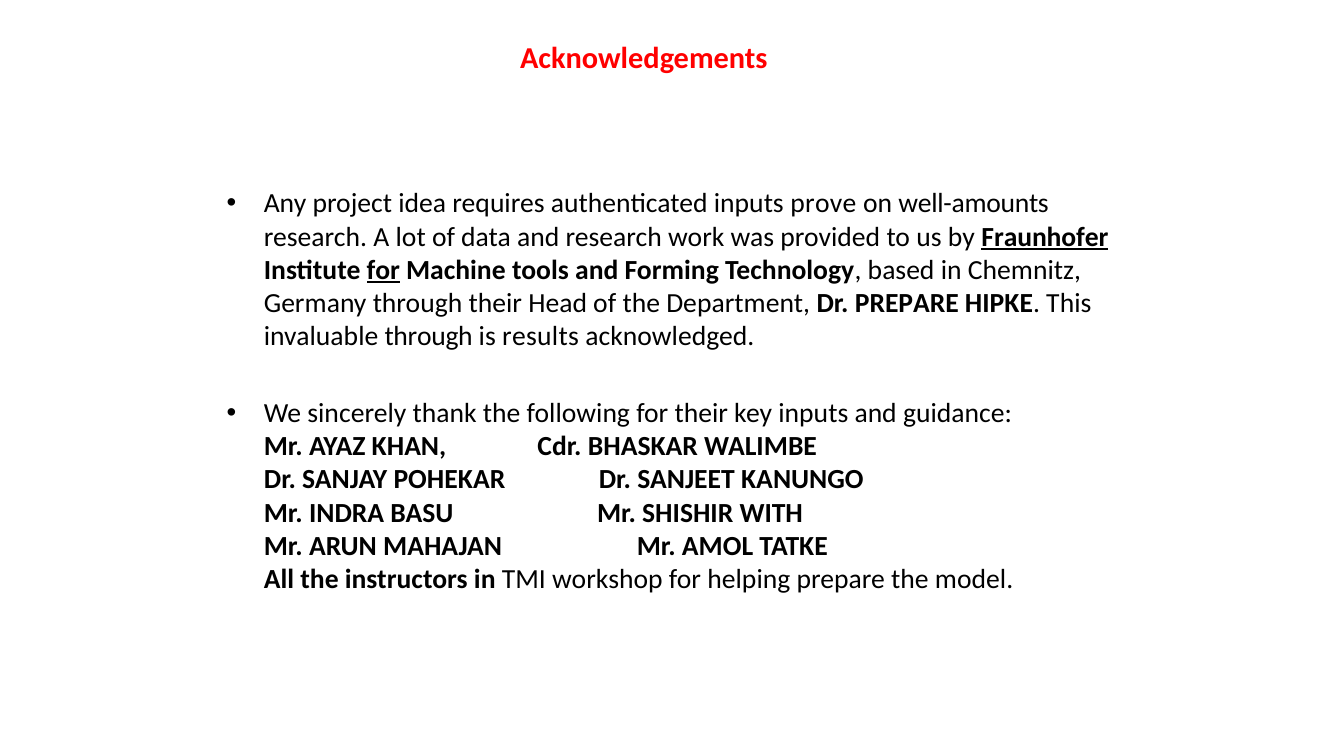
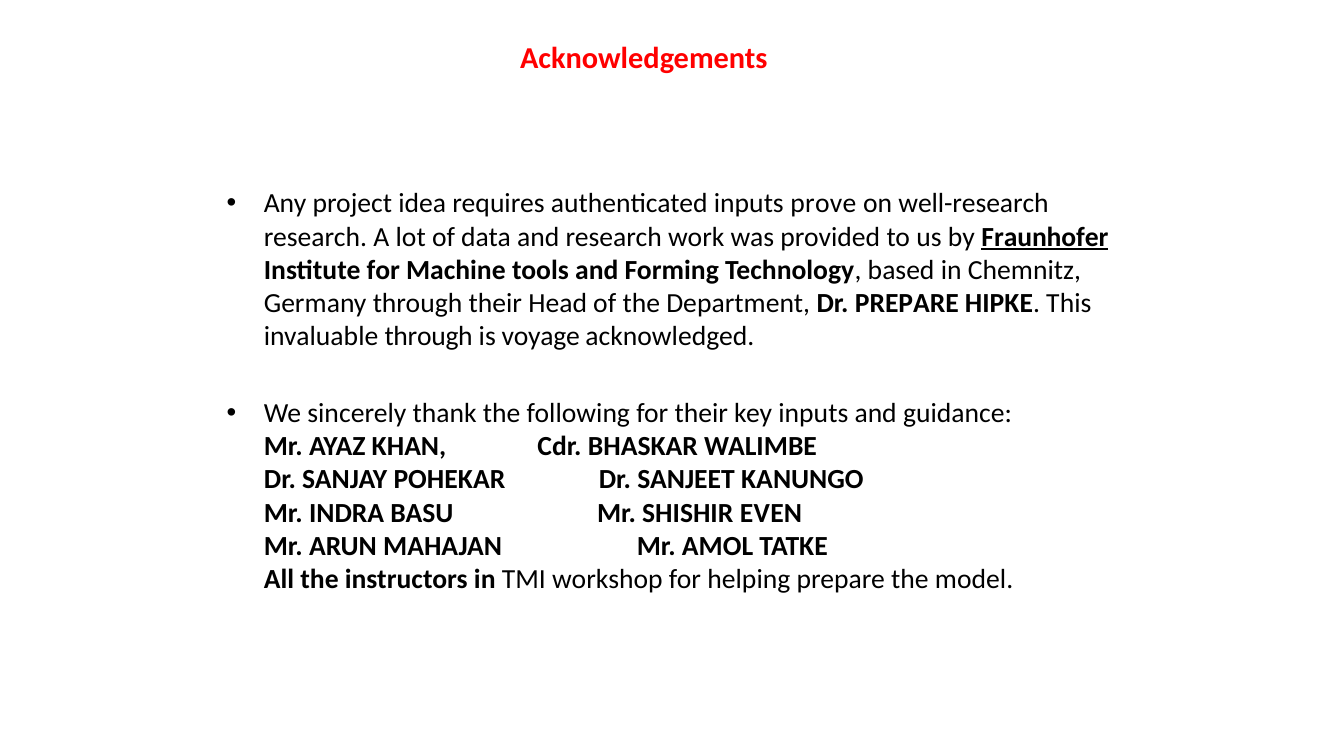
well-amounts: well-amounts -> well-research
for at (383, 270) underline: present -> none
results: results -> voyage
WITH: WITH -> EVEN
